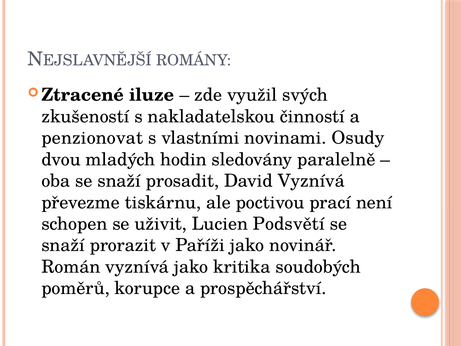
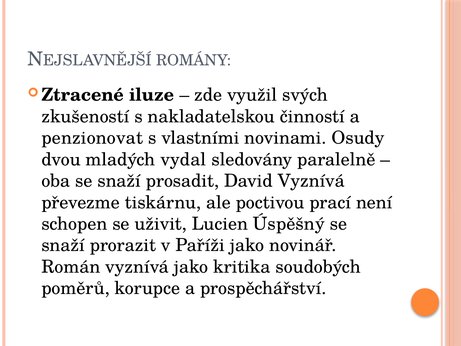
hodin: hodin -> vydal
Podsvětí: Podsvětí -> Úspěšný
